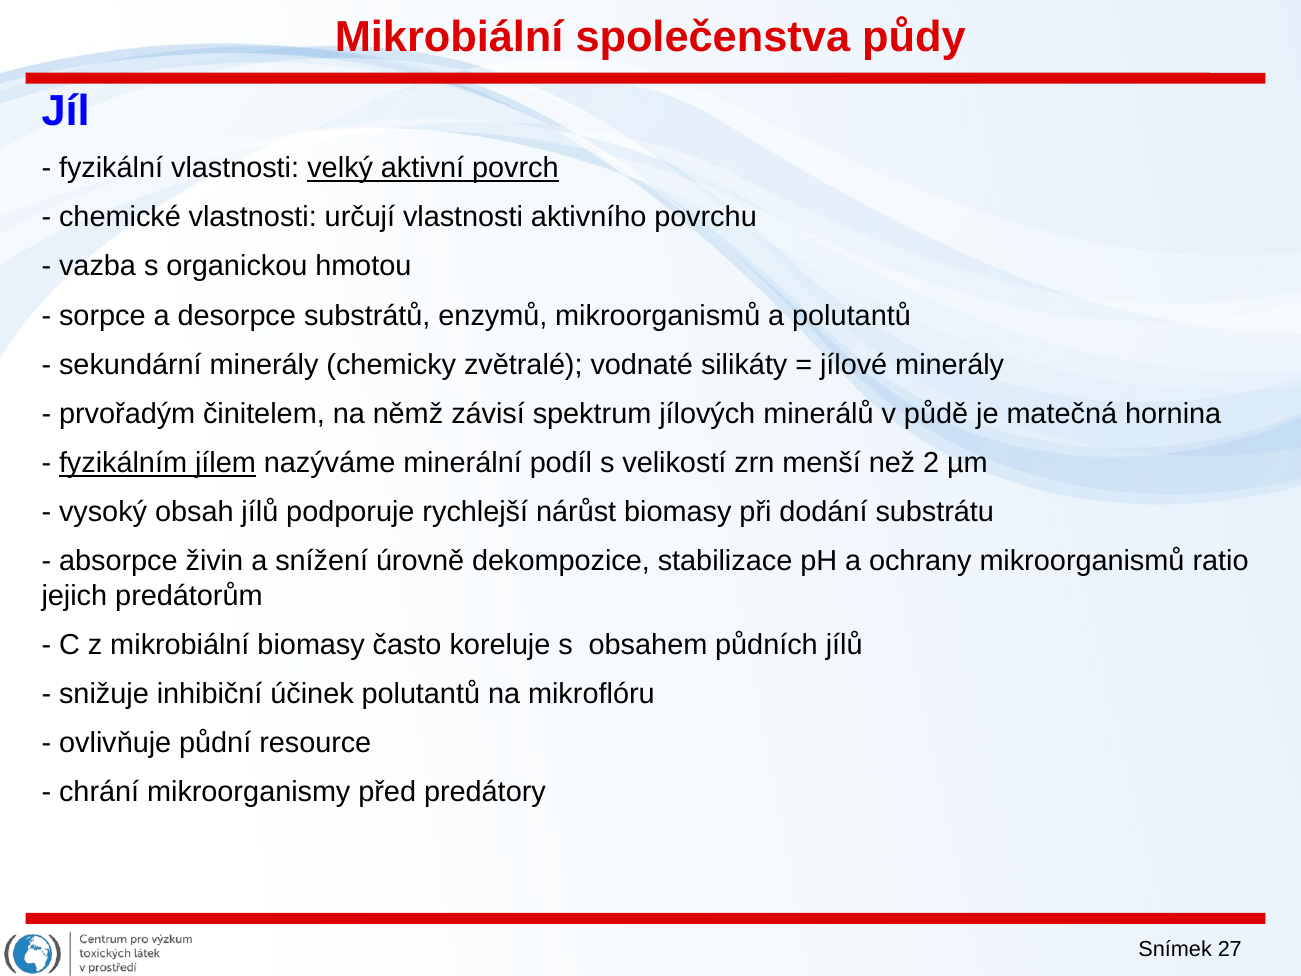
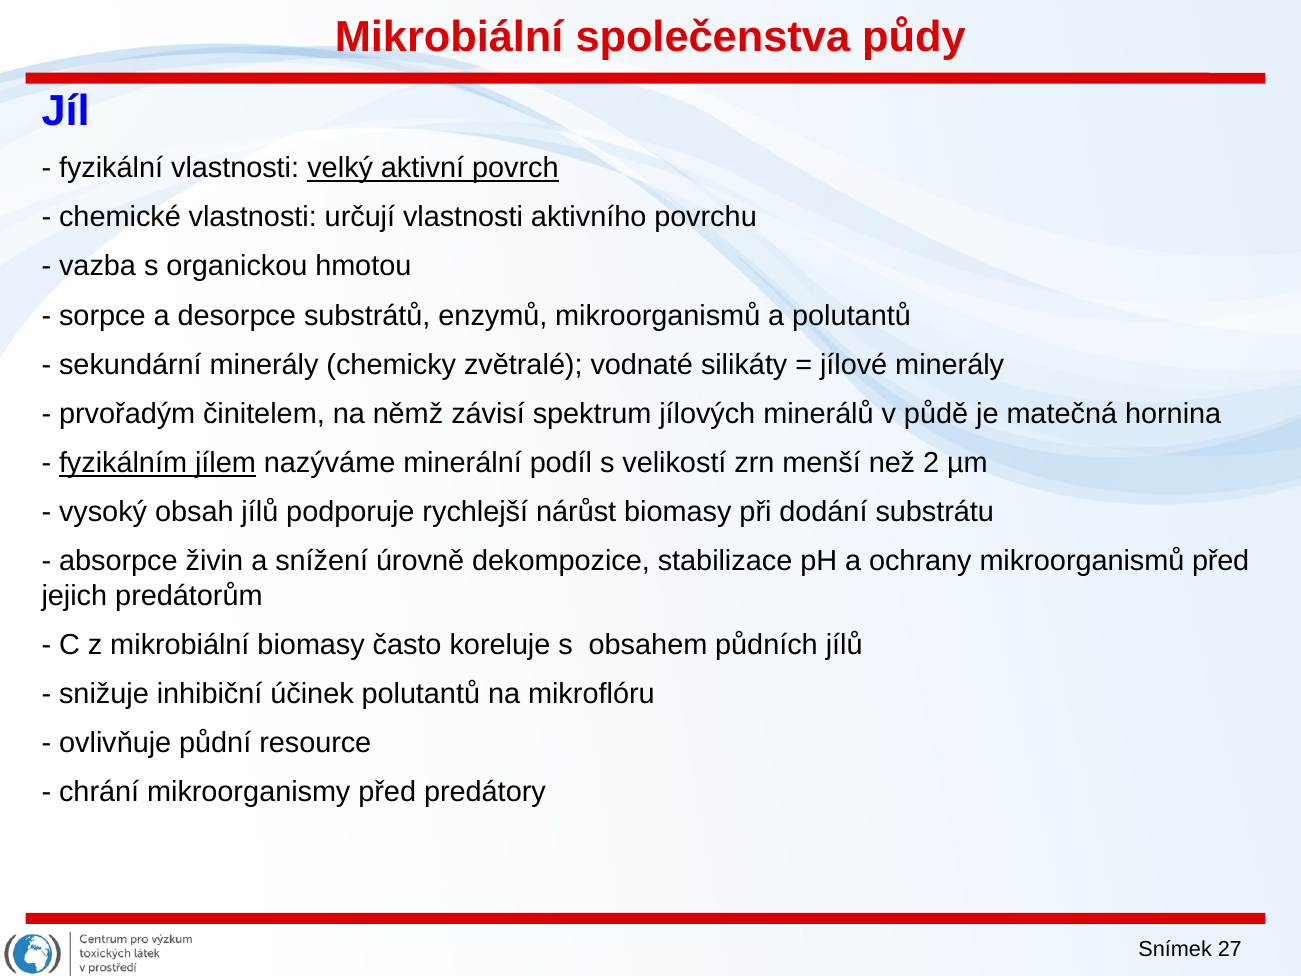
mikroorganismů ratio: ratio -> před
